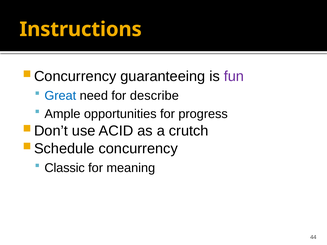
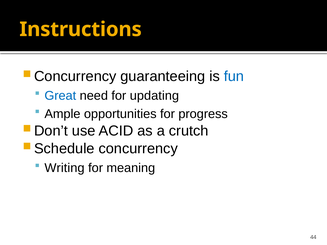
fun colour: purple -> blue
describe: describe -> updating
Classic: Classic -> Writing
